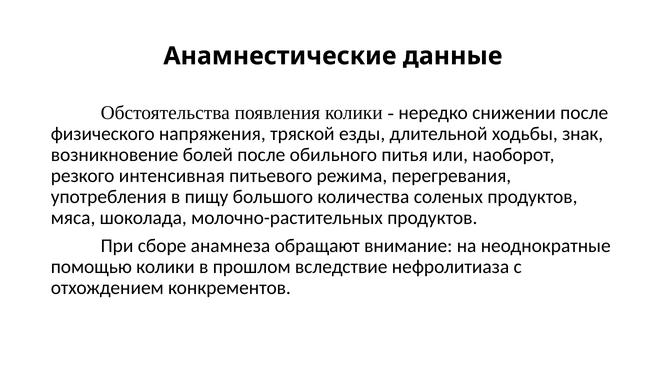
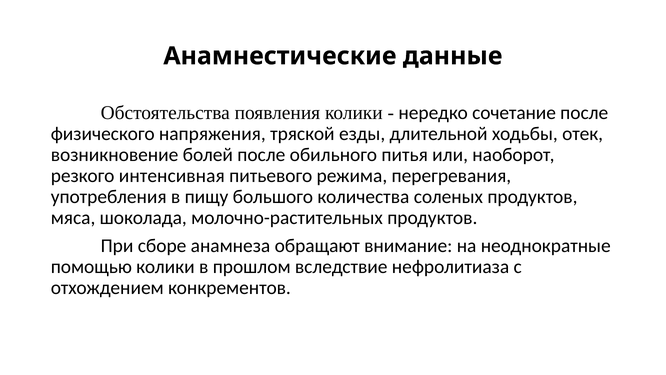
снижении: снижении -> сочетание
знак: знак -> отек
